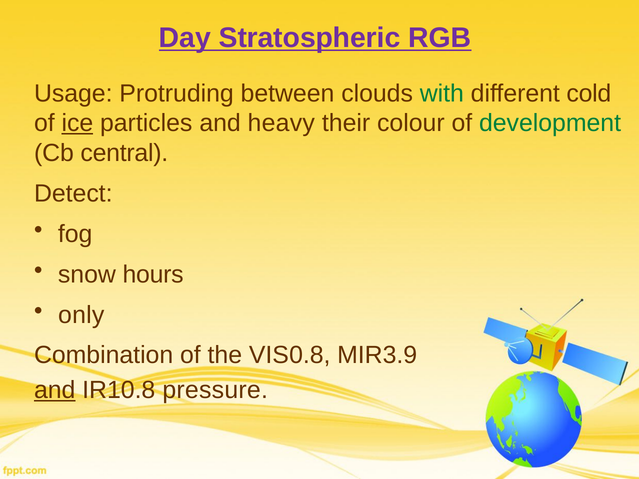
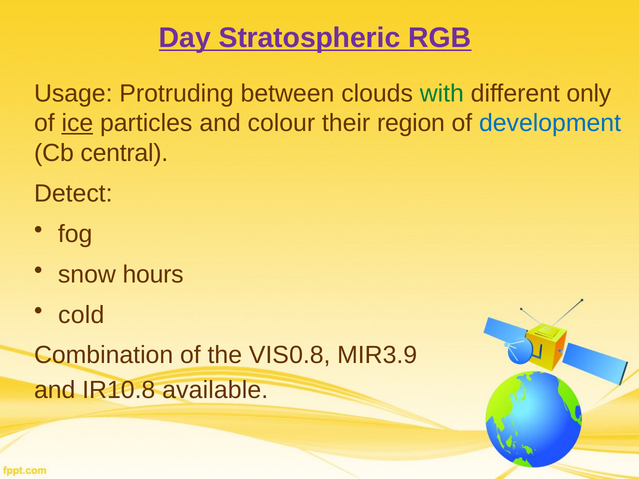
cold: cold -> only
heavy: heavy -> colour
colour: colour -> region
development colour: green -> blue
only: only -> cold
and at (55, 390) underline: present -> none
pressure: pressure -> available
